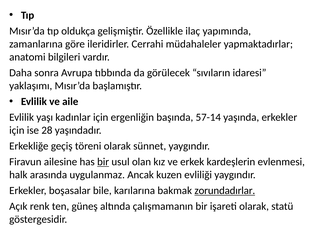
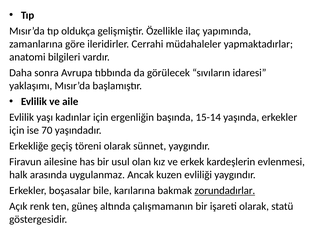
57-14: 57-14 -> 15-14
28: 28 -> 70
bir at (103, 162) underline: present -> none
